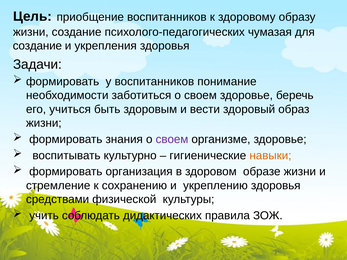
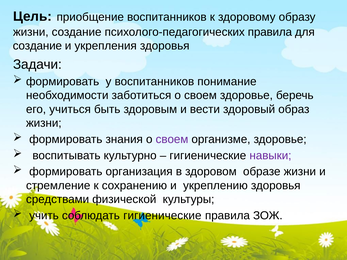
психолого-педагогических чумазая: чумазая -> правила
навыки colour: orange -> purple
соблюдать дидактических: дидактических -> гигиенические
